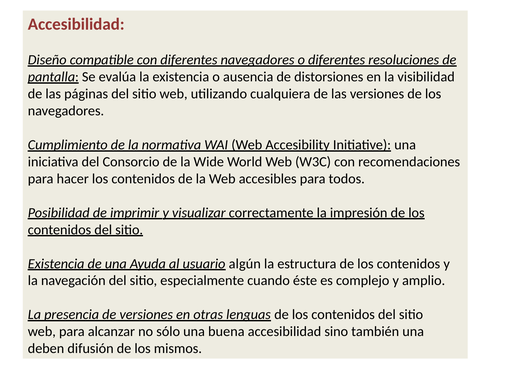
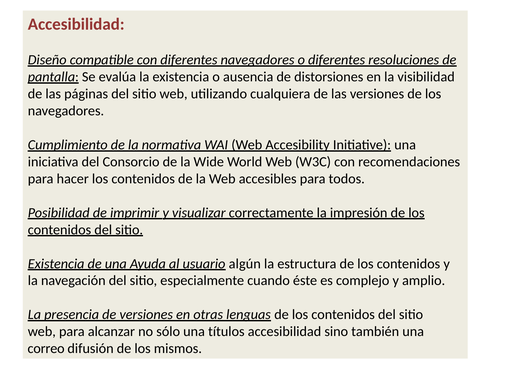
buena: buena -> títulos
deben: deben -> correo
